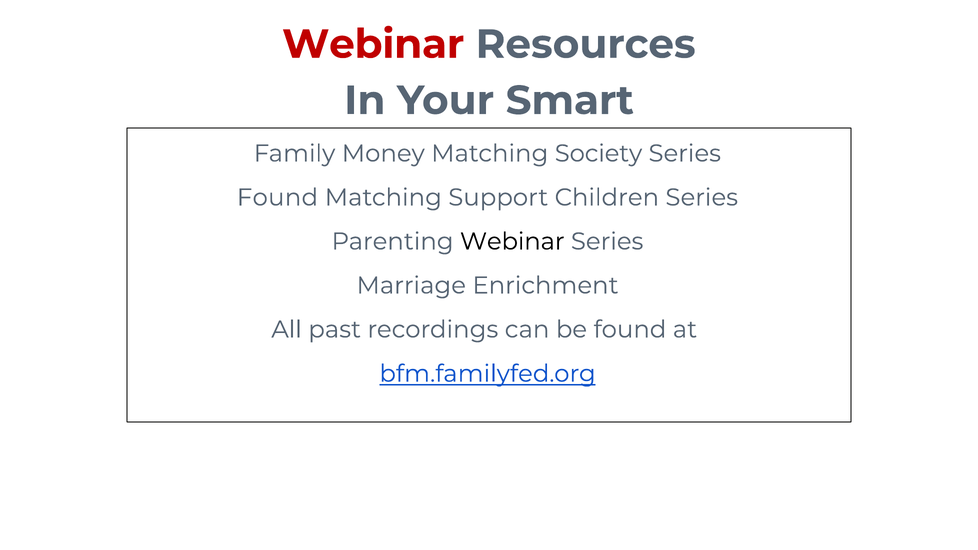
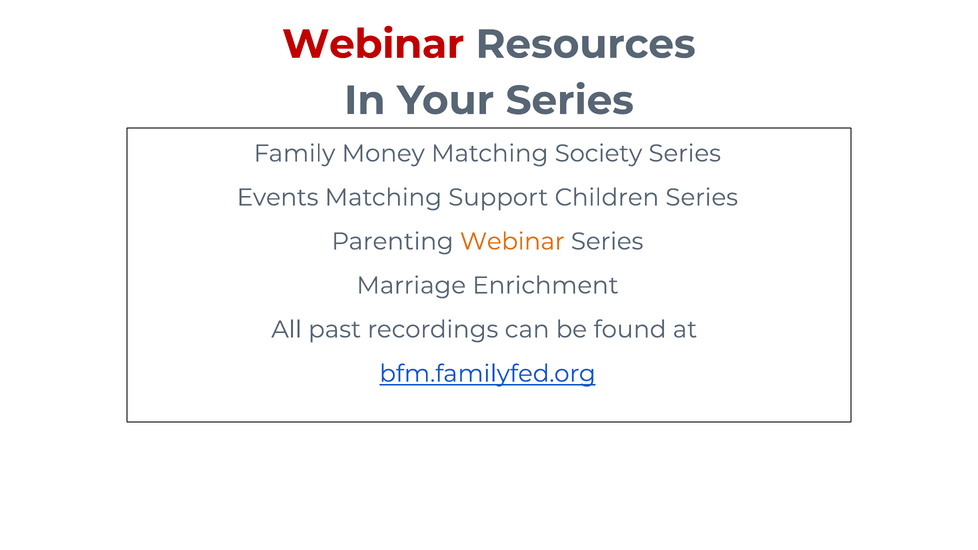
Your Smart: Smart -> Series
Found at (277, 198): Found -> Events
Webinar at (512, 242) colour: black -> orange
